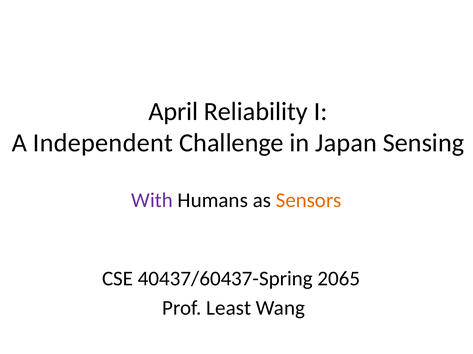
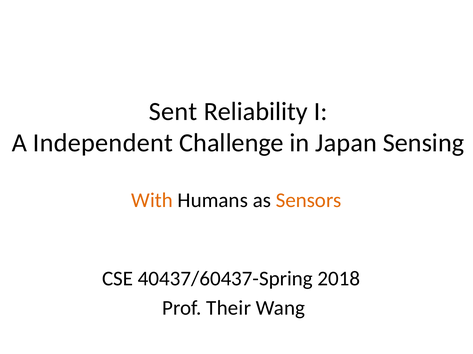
April: April -> Sent
With colour: purple -> orange
2065: 2065 -> 2018
Least: Least -> Their
